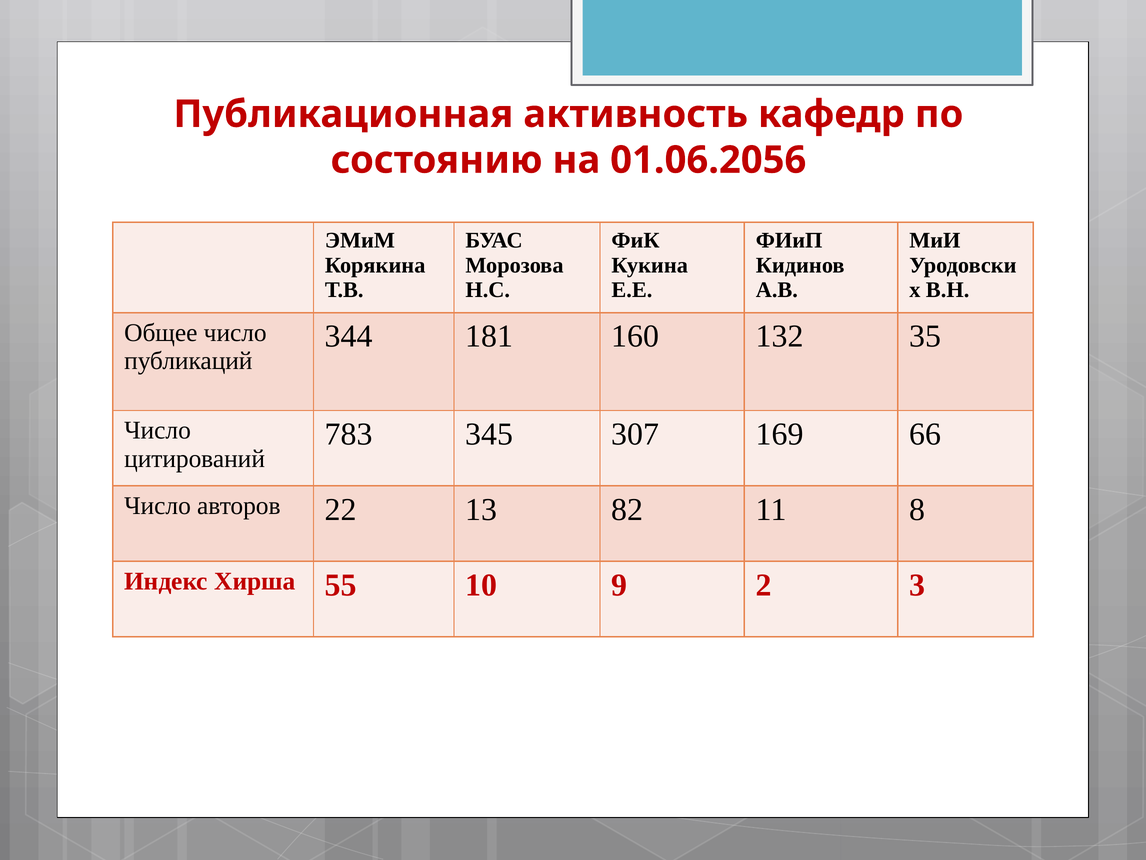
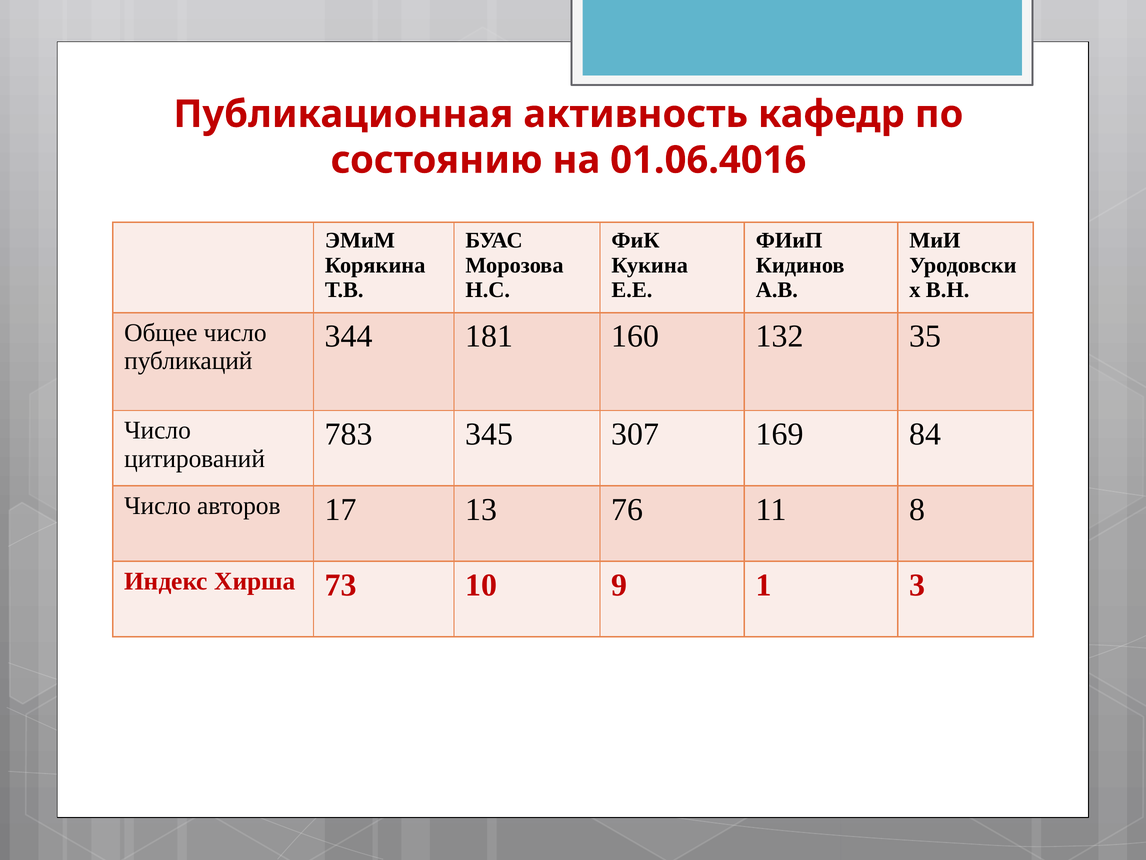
01.06.2056: 01.06.2056 -> 01.06.4016
66: 66 -> 84
22: 22 -> 17
82: 82 -> 76
55: 55 -> 73
2: 2 -> 1
